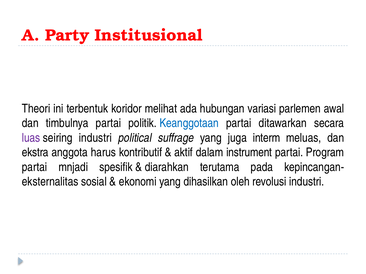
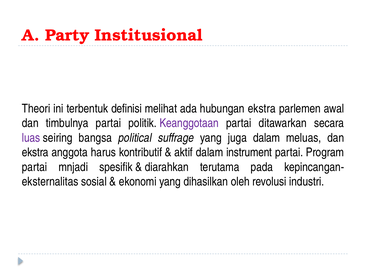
koridor: koridor -> definisi
hubungan variasi: variasi -> ekstra
Keanggotaan colour: blue -> purple
seiring industri: industri -> bangsa
juga interm: interm -> dalam
